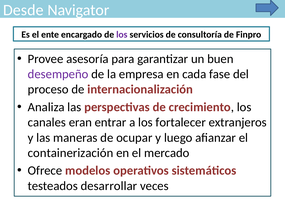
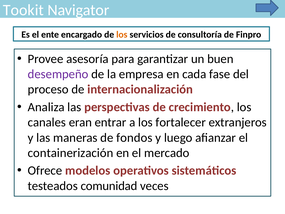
Desde: Desde -> Tookit
los at (122, 34) colour: purple -> orange
ocupar: ocupar -> fondos
desarrollar: desarrollar -> comunidad
